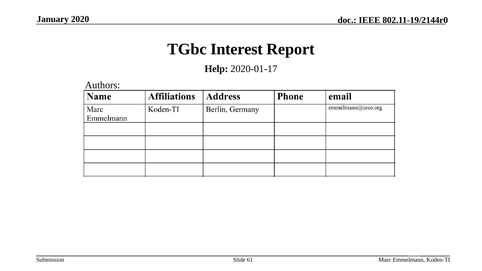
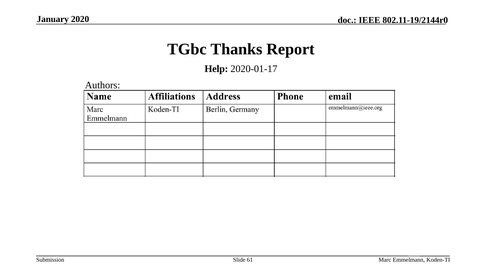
Interest: Interest -> Thanks
